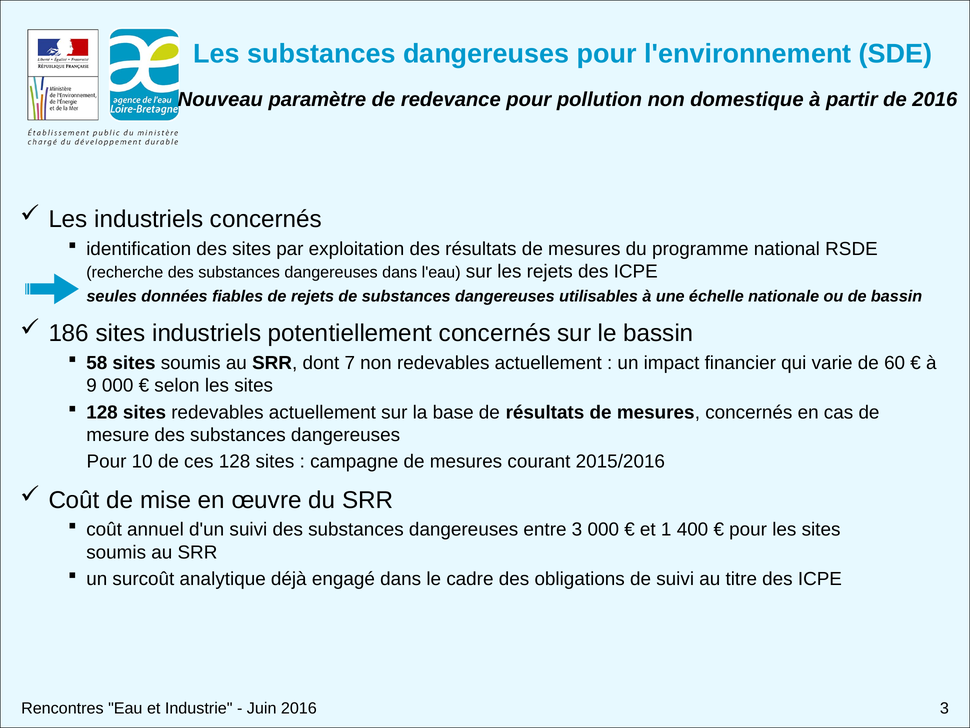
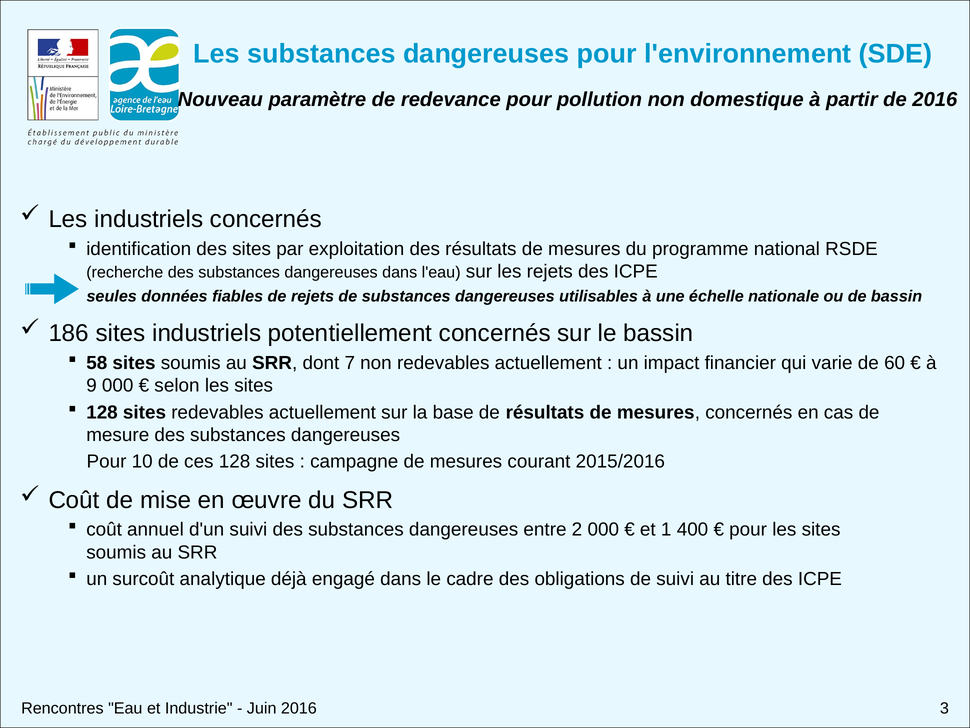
entre 3: 3 -> 2
